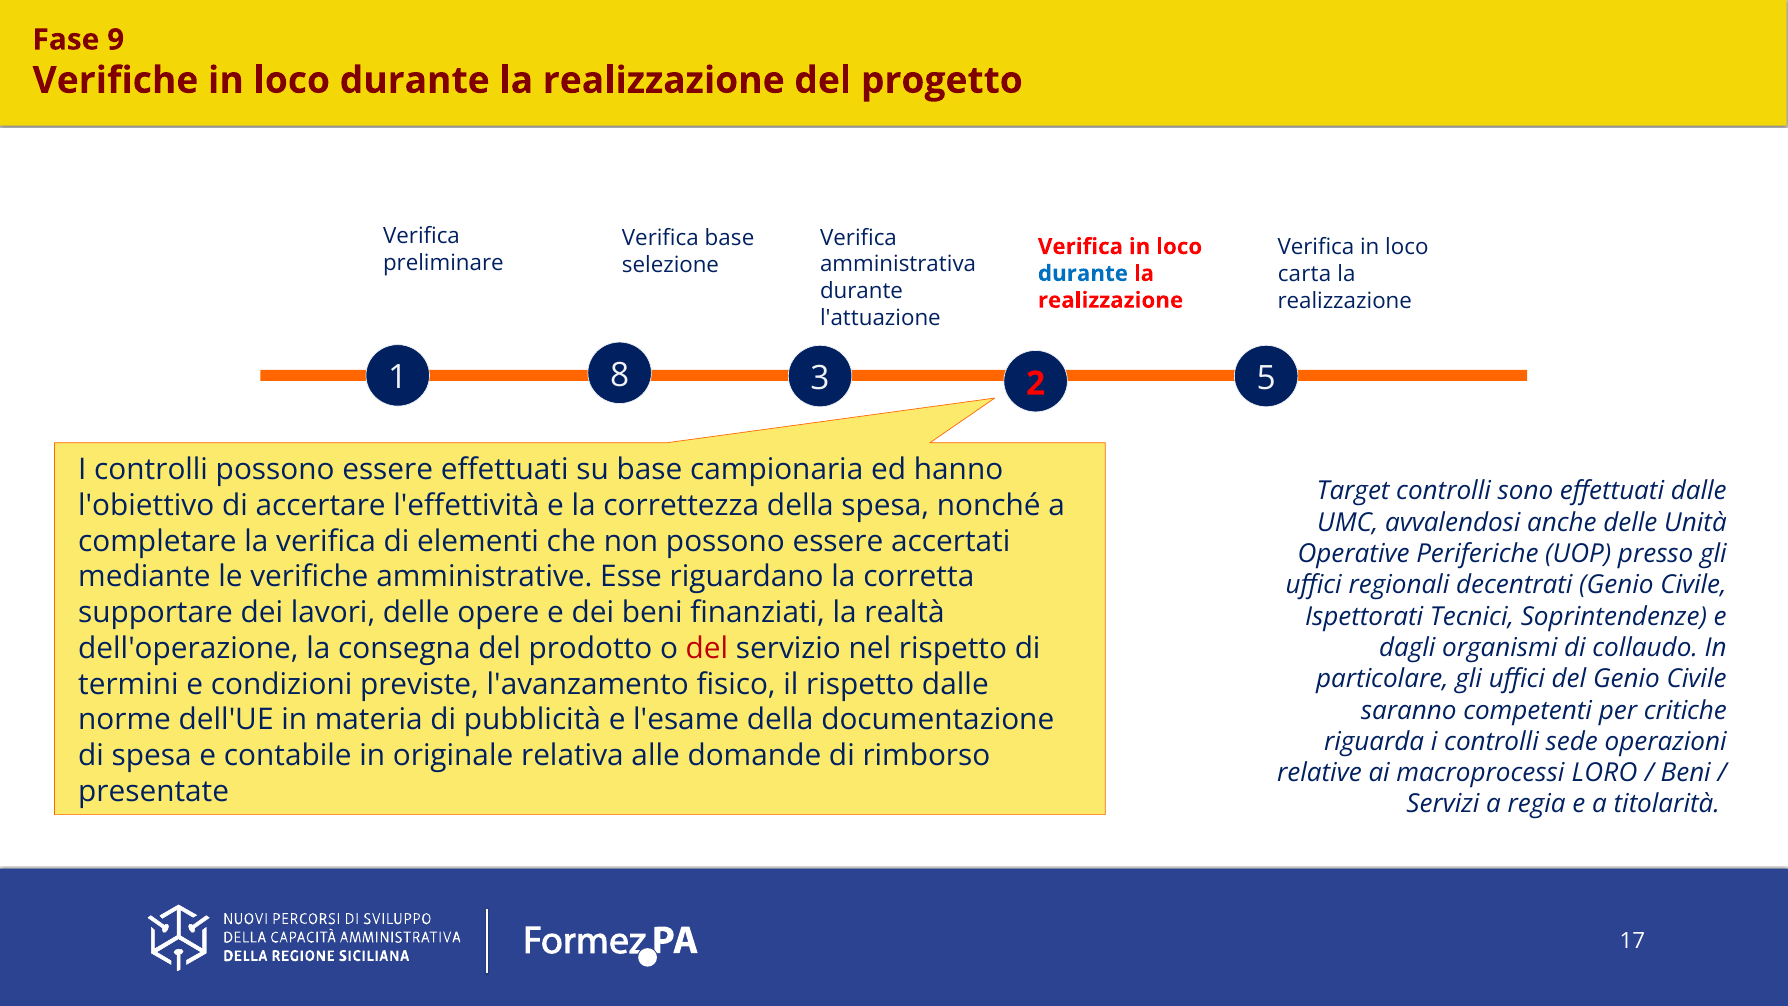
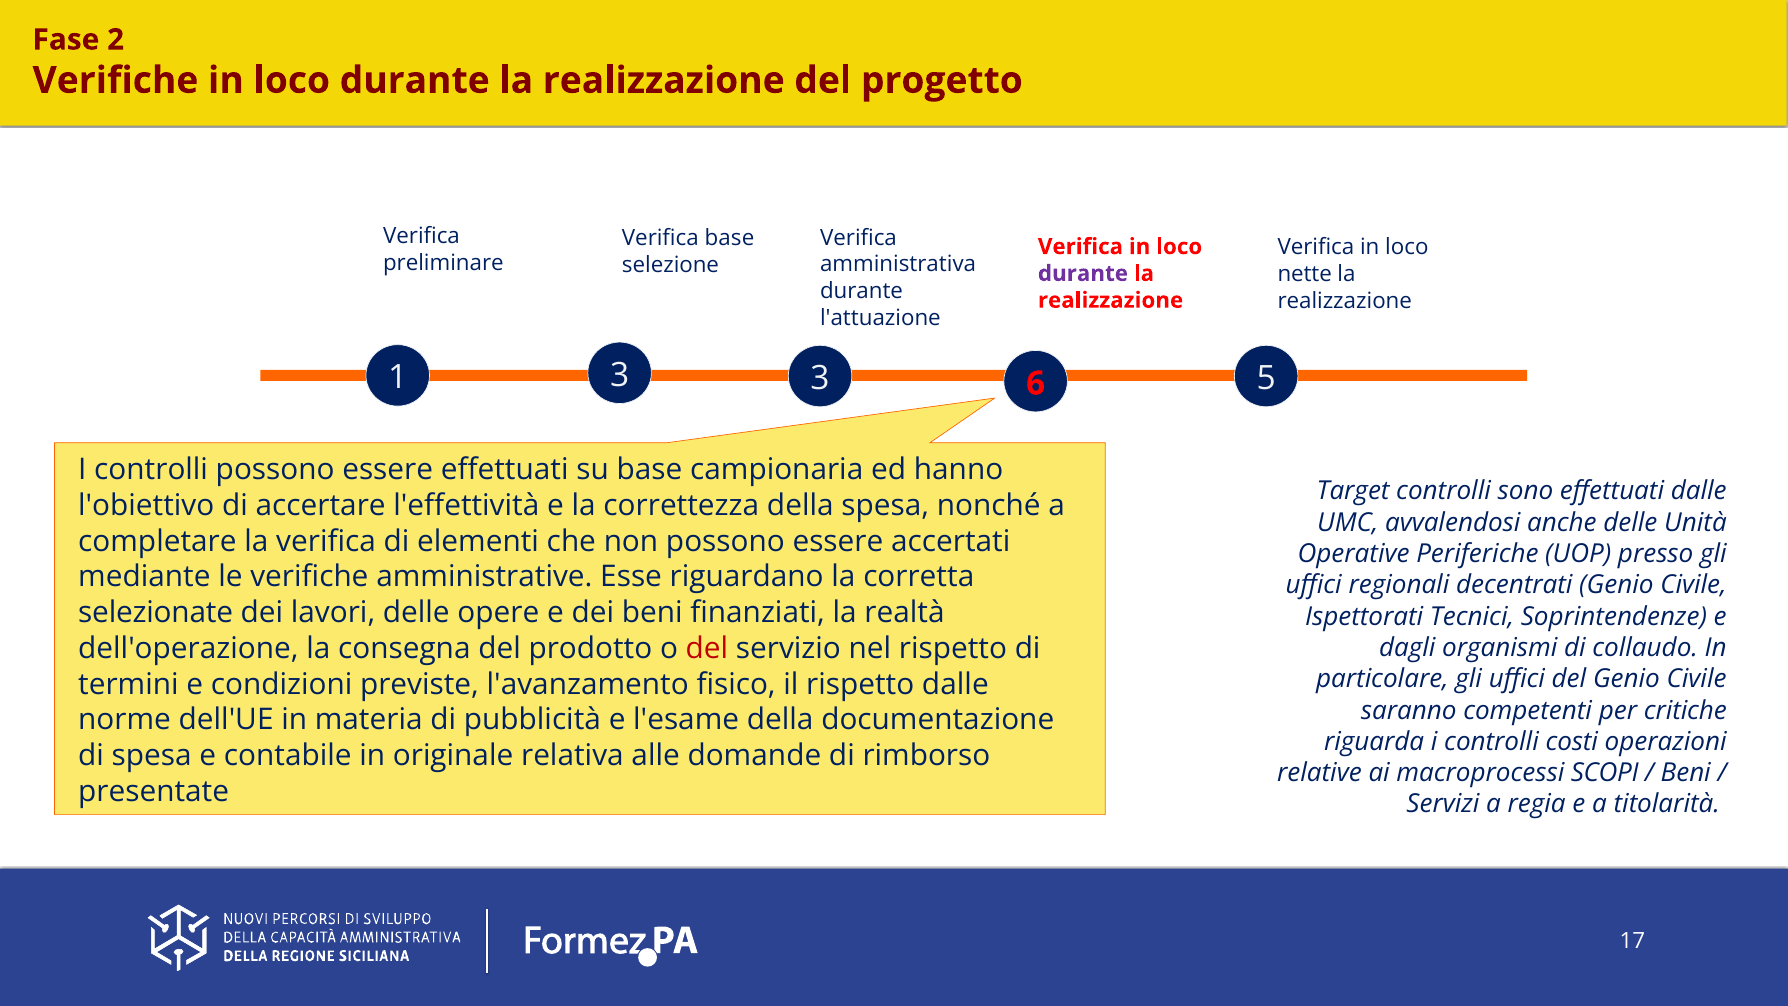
9: 9 -> 2
durante at (1083, 273) colour: blue -> purple
carta: carta -> nette
1 8: 8 -> 3
2: 2 -> 6
supportare: supportare -> selezionate
sede: sede -> costi
LORO: LORO -> SCOPI
